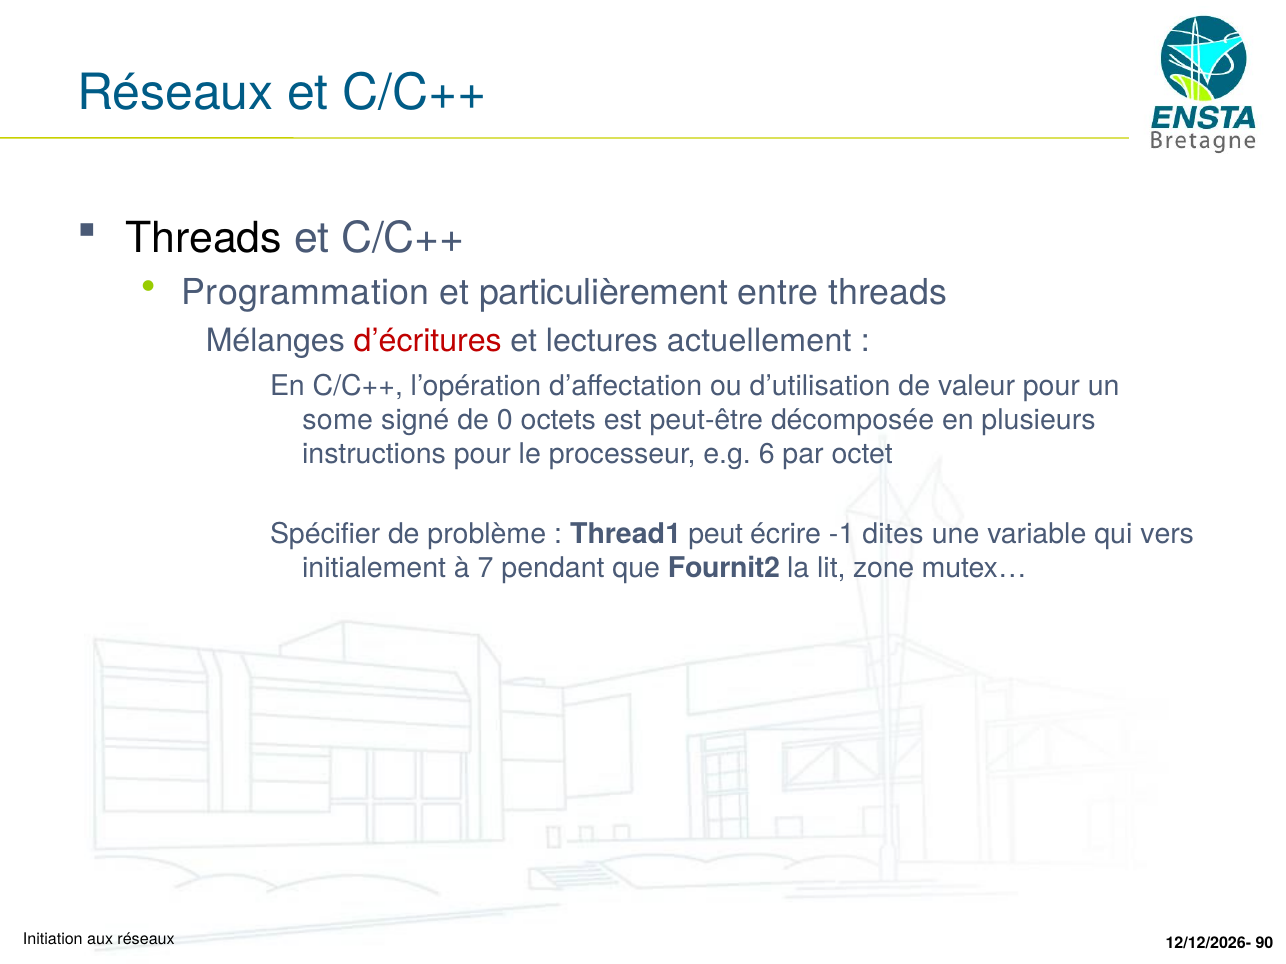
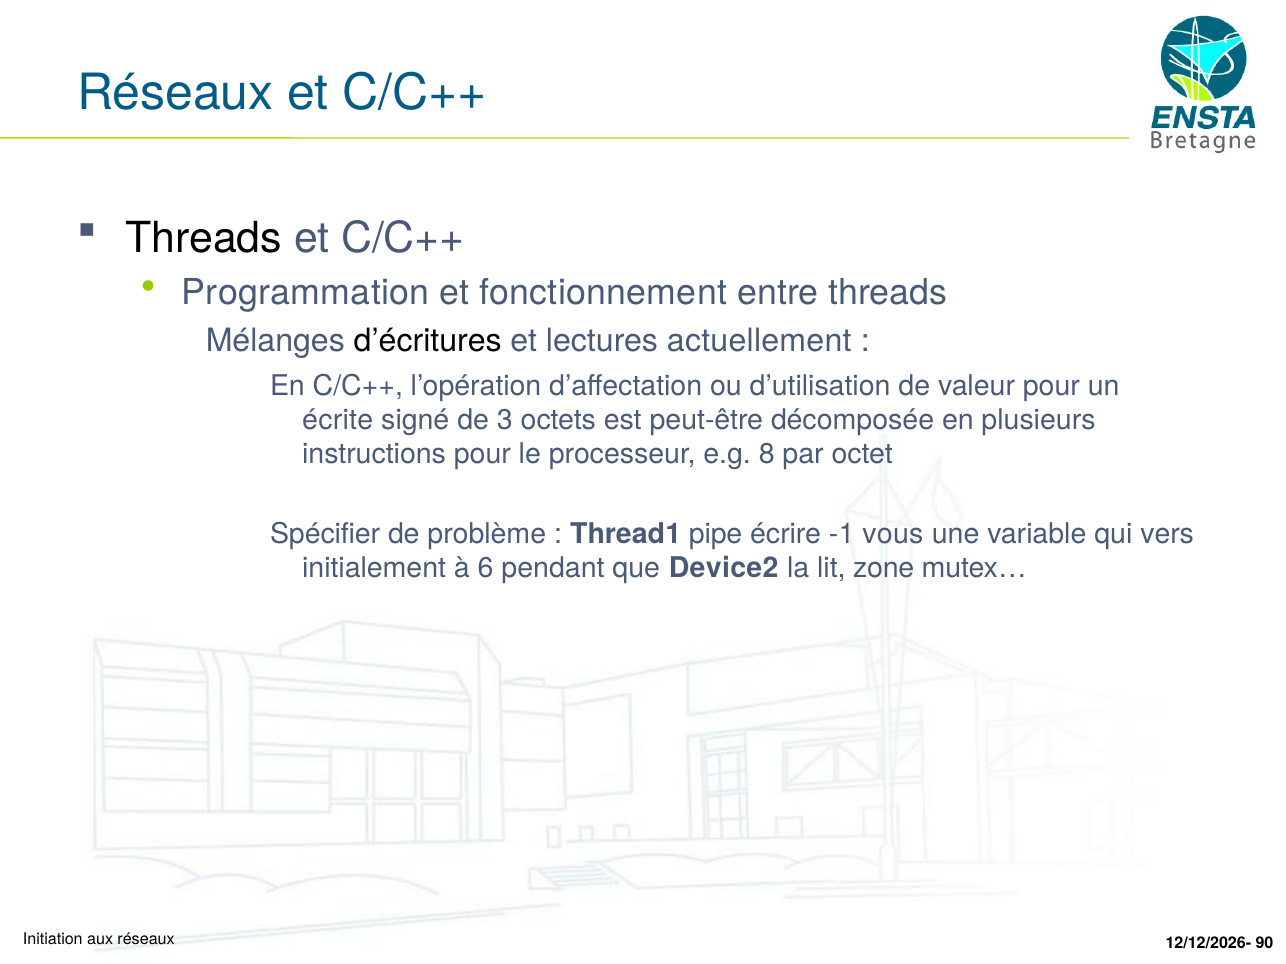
particulièrement: particulièrement -> fonctionnement
d’écritures colour: red -> black
some: some -> écrite
0: 0 -> 3
6: 6 -> 8
peut: peut -> pipe
dites: dites -> vous
7: 7 -> 6
Fournit2: Fournit2 -> Device2
